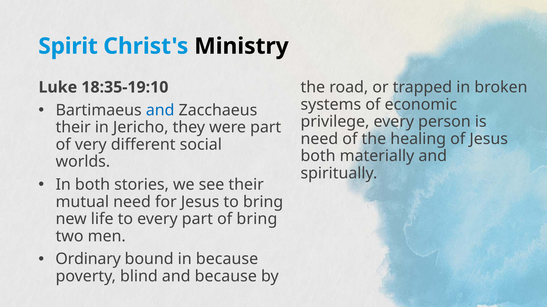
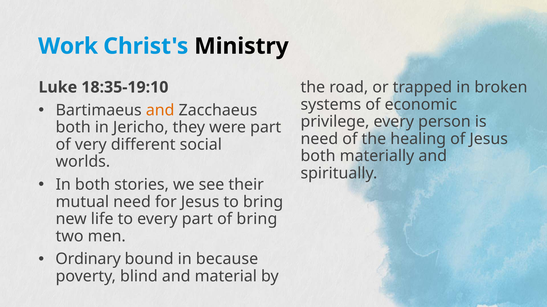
Spirit: Spirit -> Work
and at (160, 110) colour: blue -> orange
their at (73, 128): their -> both
and because: because -> material
